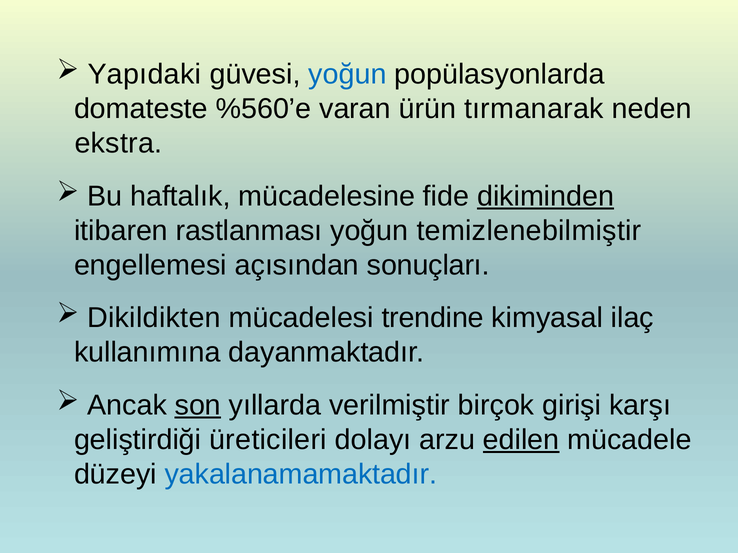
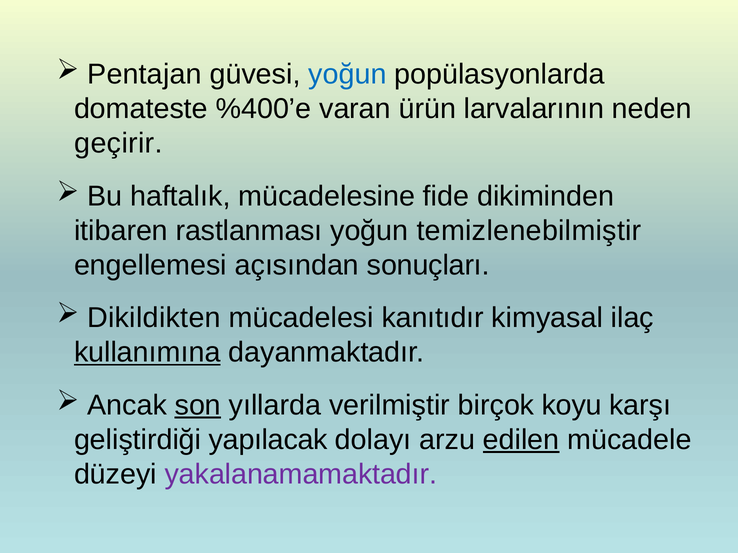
Yapıdaki: Yapıdaki -> Pentajan
%560’e: %560’e -> %400’e
tırmanarak: tırmanarak -> larvalarının
ekstra: ekstra -> geçirir
dikiminden underline: present -> none
trendine: trendine -> kanıtıdır
kullanımına underline: none -> present
girişi: girişi -> koyu
üreticileri: üreticileri -> yapılacak
yakalanamamaktadır colour: blue -> purple
